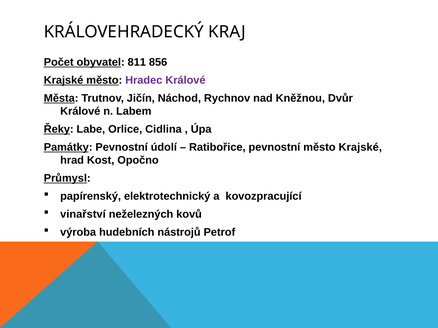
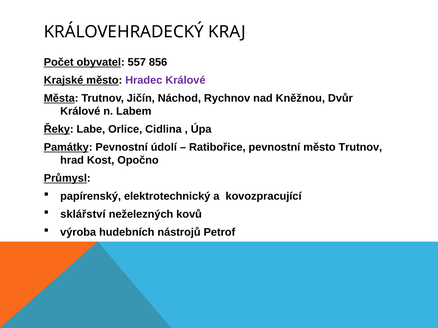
811: 811 -> 557
město Krajské: Krajské -> Trutnov
vinařství: vinařství -> sklářství
